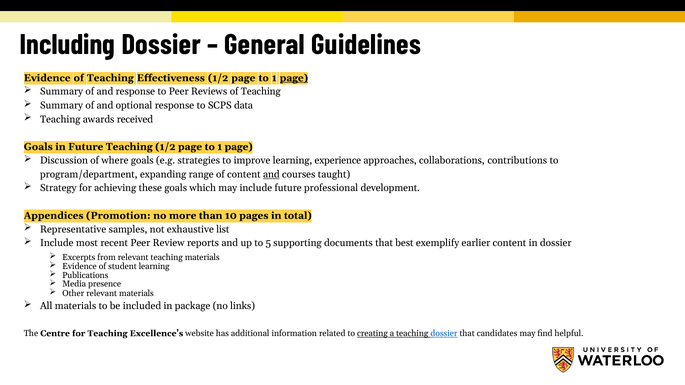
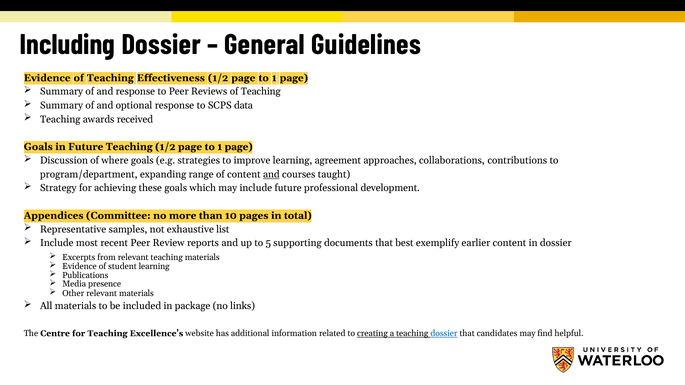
page at (294, 78) underline: present -> none
experience: experience -> agreement
Promotion: Promotion -> Committee
